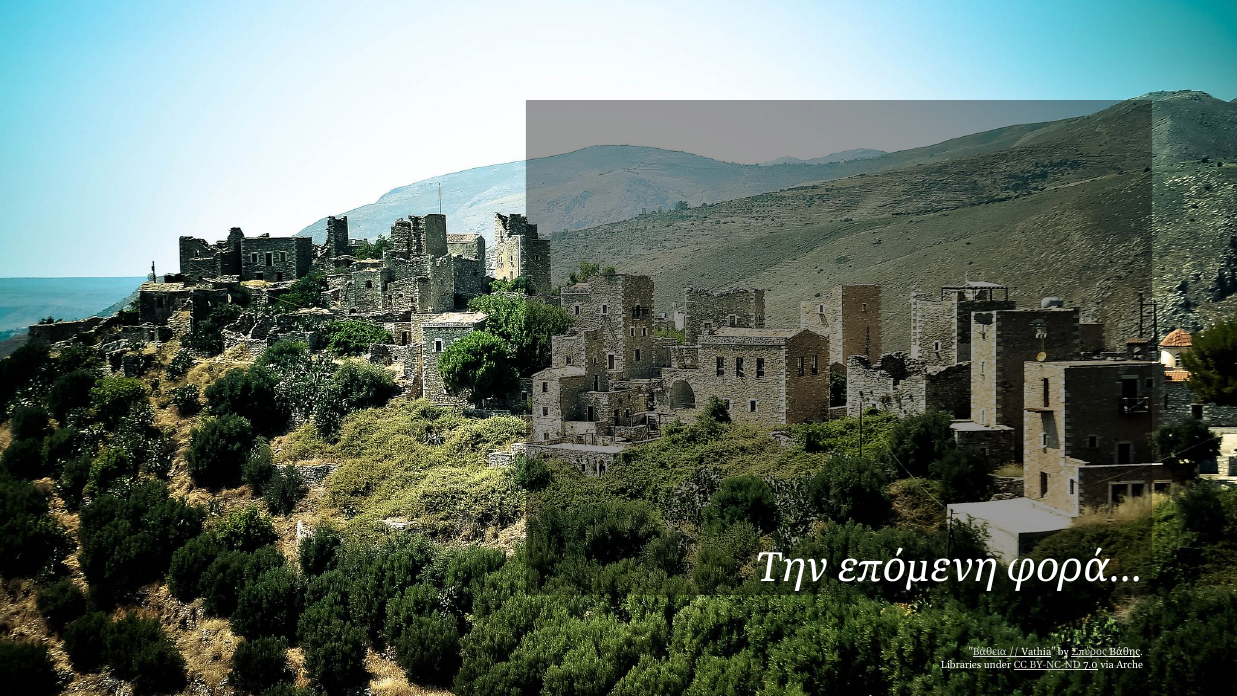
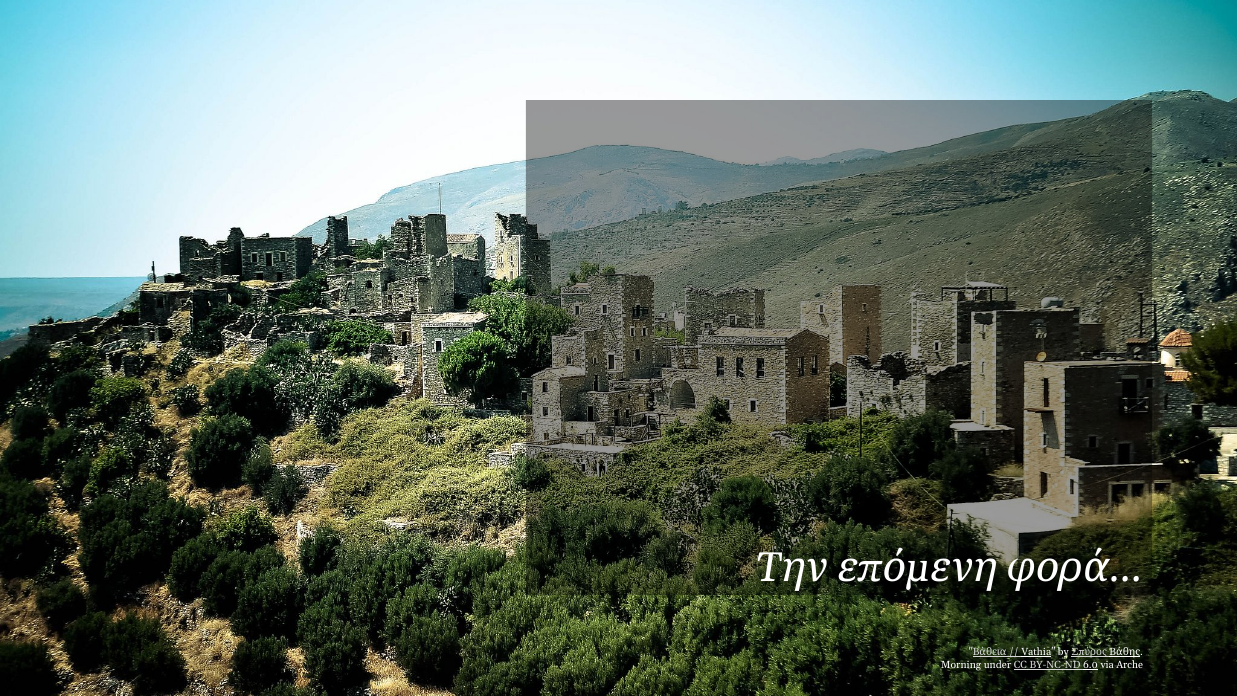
Libraries: Libraries -> Morning
7.0: 7.0 -> 6.0
